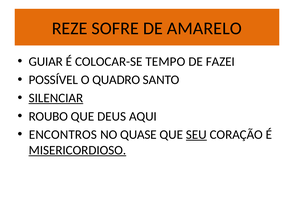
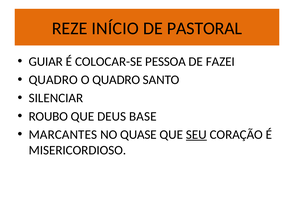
SOFRE: SOFRE -> INÍCIO
AMARELO: AMARELO -> PASTORAL
TEMPO: TEMPO -> PESSOA
POSSÍVEL at (53, 80): POSSÍVEL -> QUADRO
SILENCIAR underline: present -> none
AQUI: AQUI -> BASE
ENCONTROS: ENCONTROS -> MARCANTES
MISERICORDIOSO underline: present -> none
